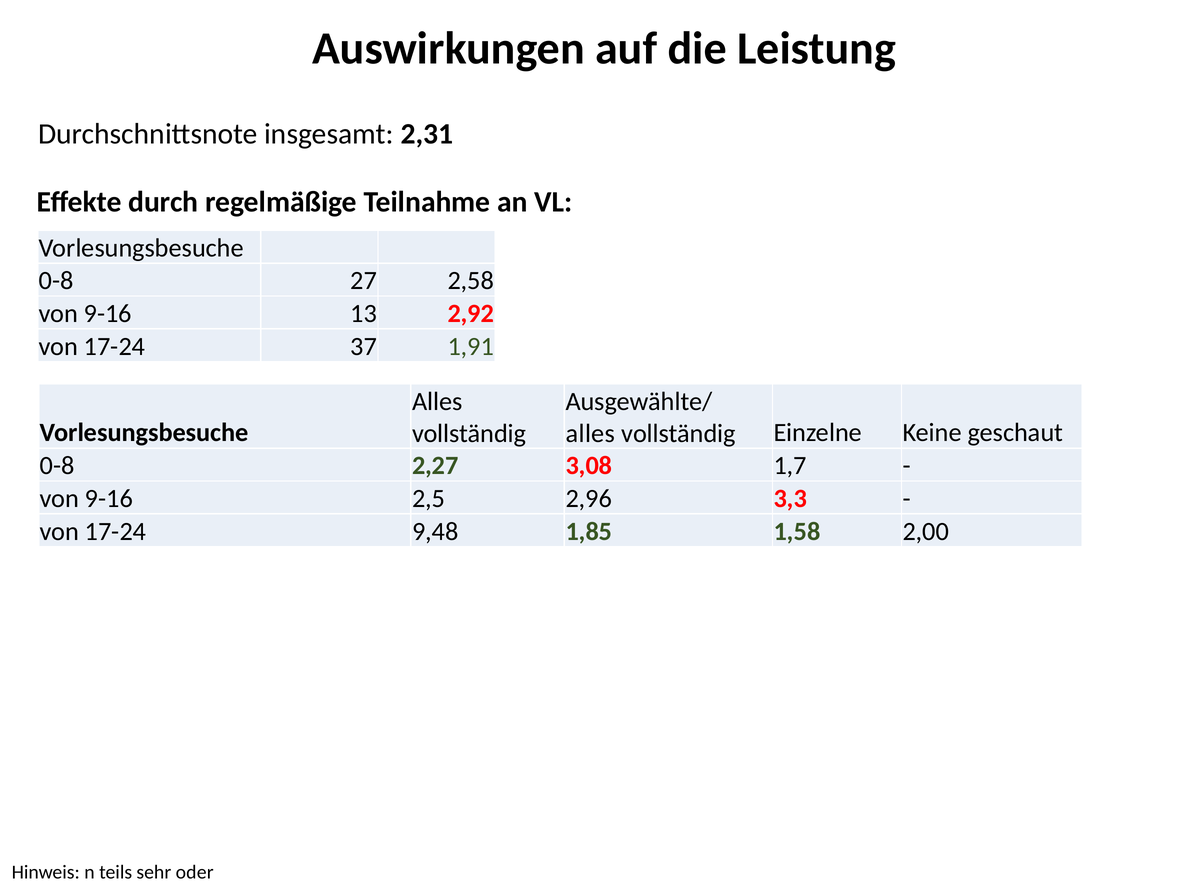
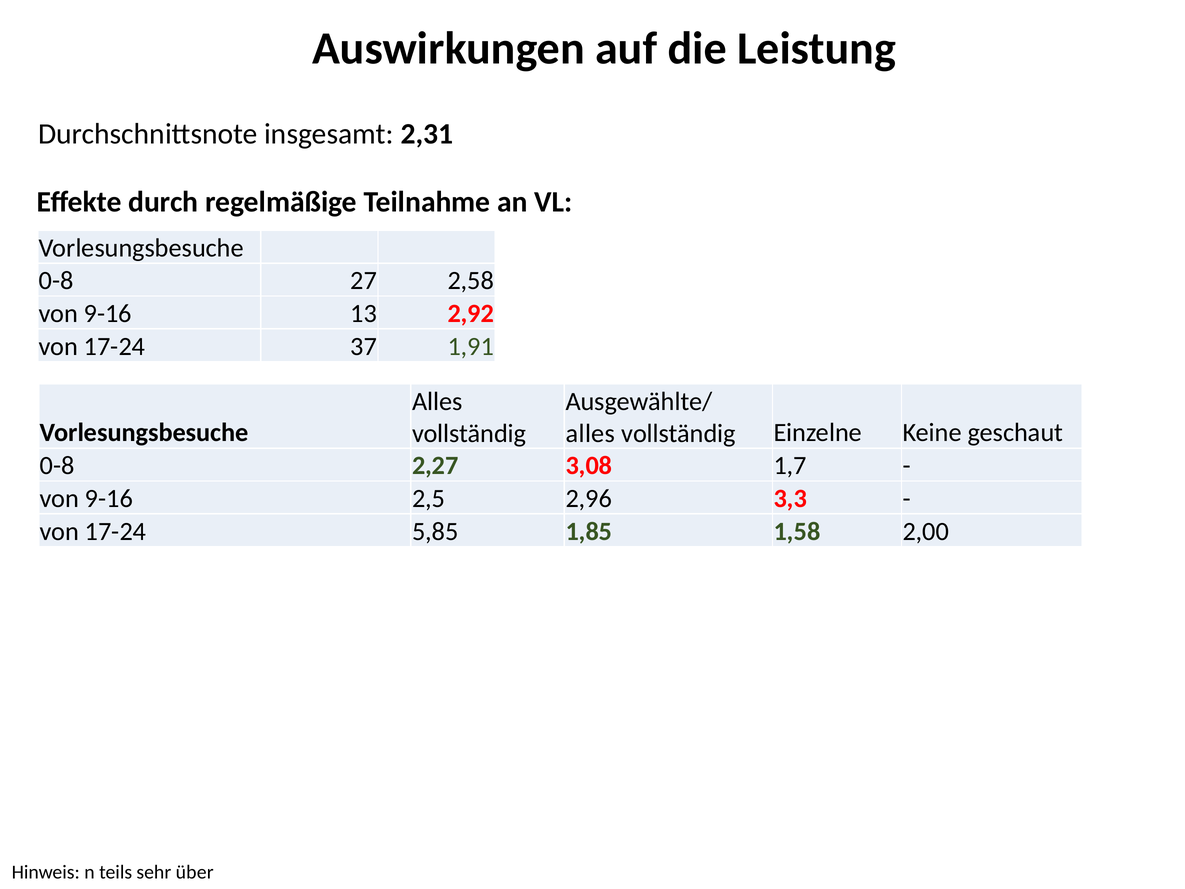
9,48: 9,48 -> 5,85
oder: oder -> über
